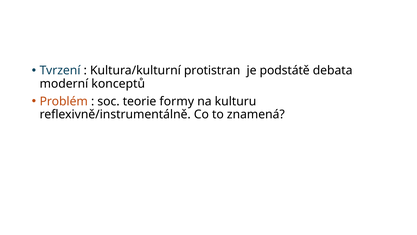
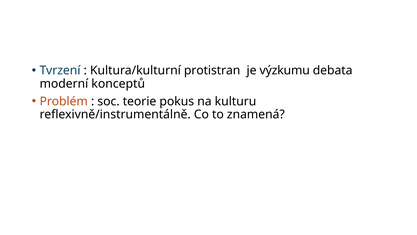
podstátě: podstátě -> výzkumu
formy: formy -> pokus
